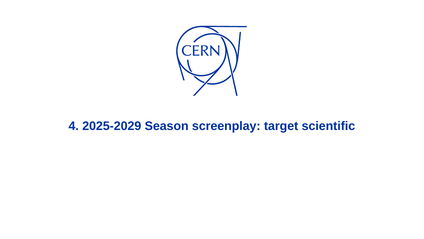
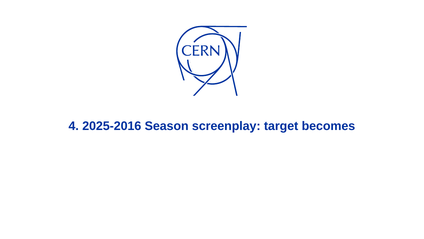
2025-2029: 2025-2029 -> 2025-2016
scientific: scientific -> becomes
